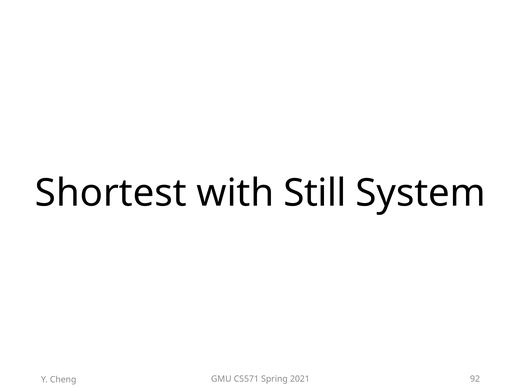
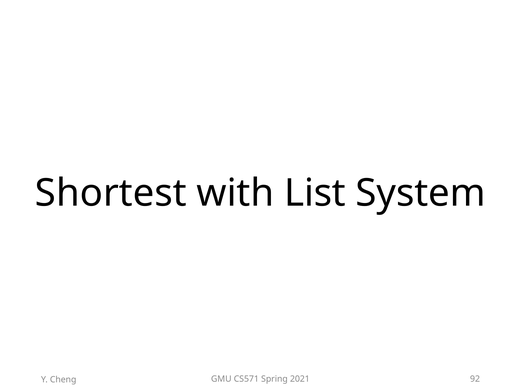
Still: Still -> List
